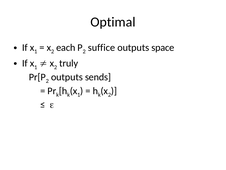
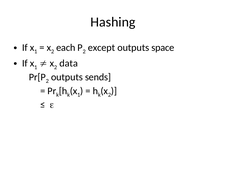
Optimal: Optimal -> Hashing
suffice: suffice -> except
truly: truly -> data
